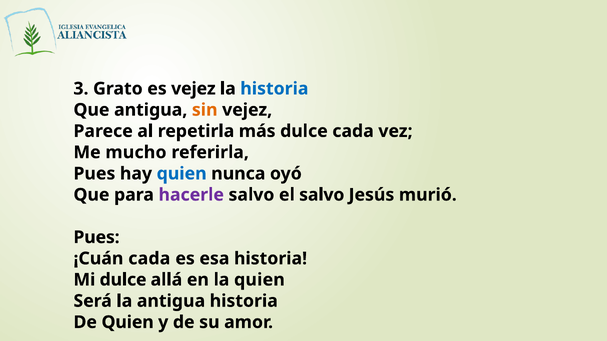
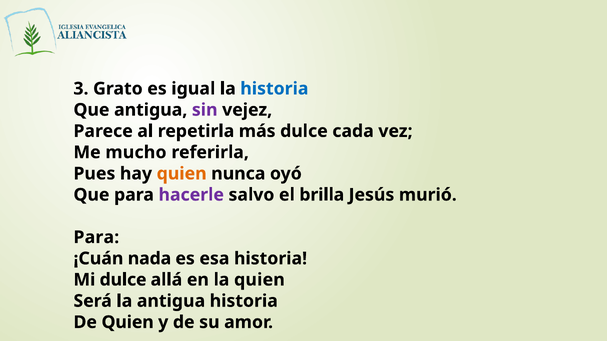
es vejez: vejez -> igual
sin colour: orange -> purple
quien at (182, 174) colour: blue -> orange
el salvo: salvo -> brilla
Pues at (97, 238): Pues -> Para
¡Cuán cada: cada -> nada
